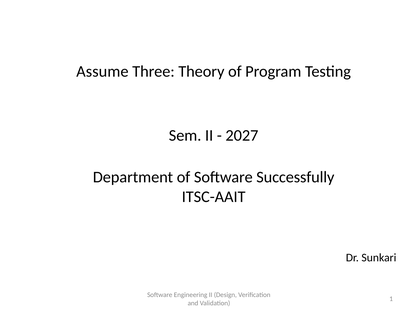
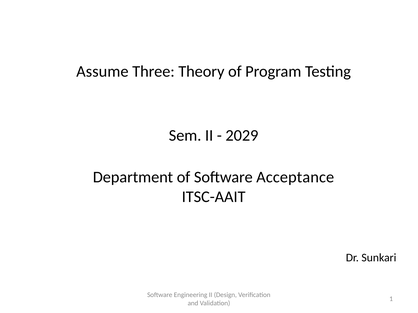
2027: 2027 -> 2029
Successfully: Successfully -> Acceptance
